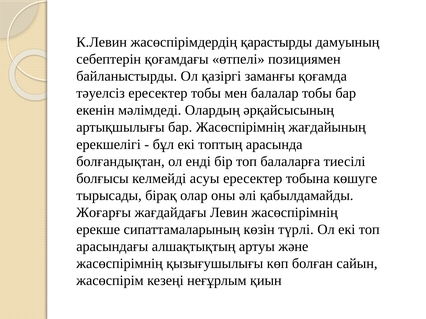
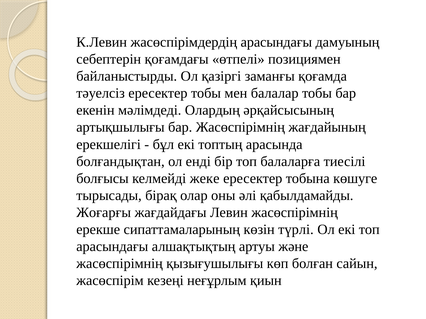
жасөспірімдердің қарастырды: қарастырды -> арасындағы
асуы: асуы -> жеке
